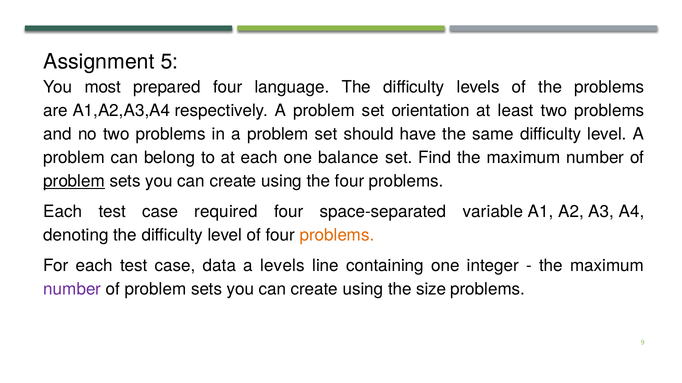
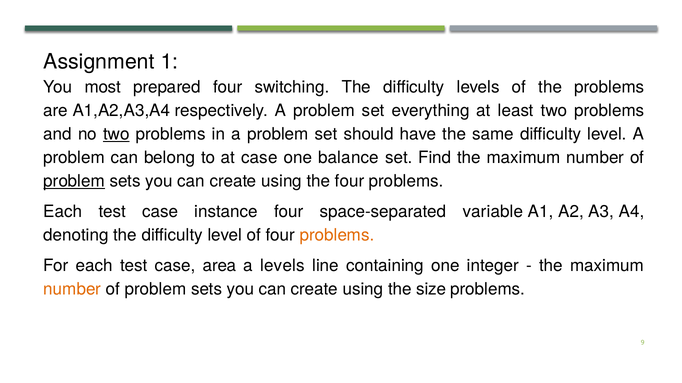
5: 5 -> 1
language: language -> switching
orientation: orientation -> everything
two at (116, 134) underline: none -> present
at each: each -> case
required: required -> instance
data: data -> area
number at (72, 290) colour: purple -> orange
